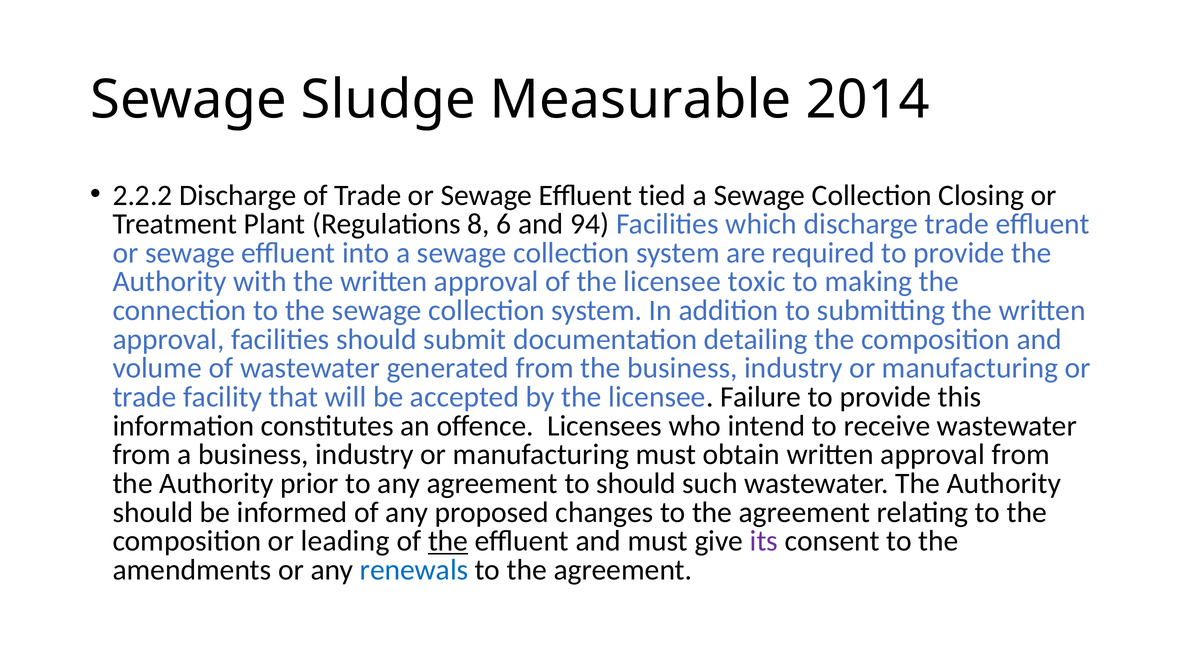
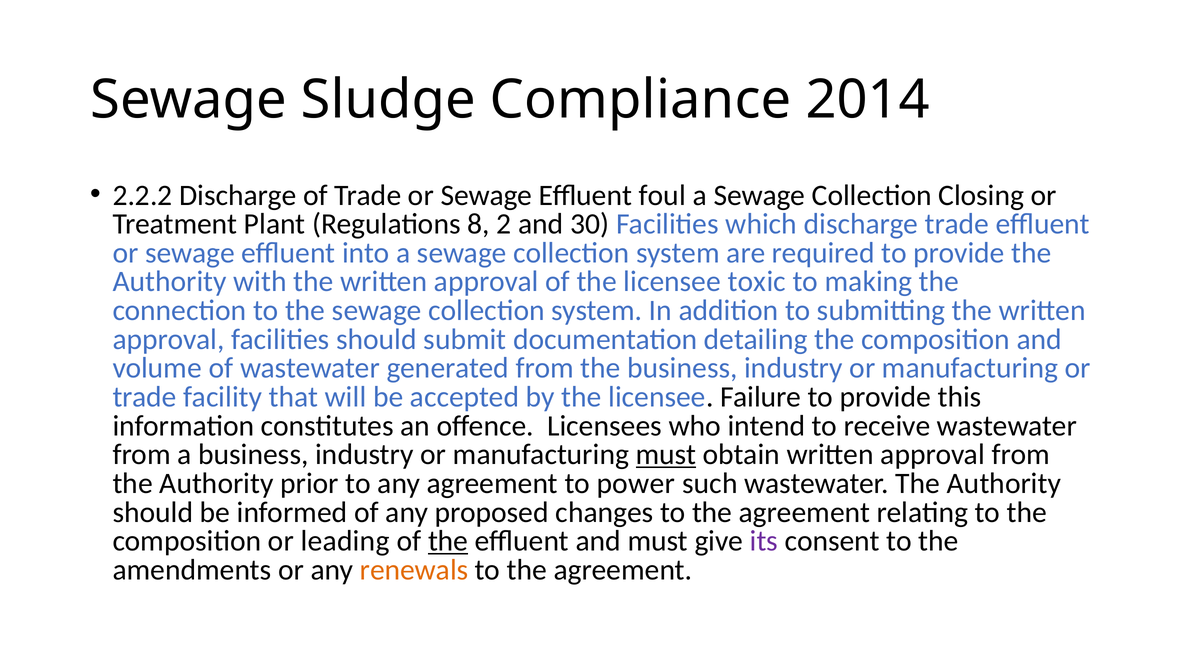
Measurable: Measurable -> Compliance
tied: tied -> foul
6: 6 -> 2
94: 94 -> 30
must at (666, 454) underline: none -> present
to should: should -> power
renewals colour: blue -> orange
